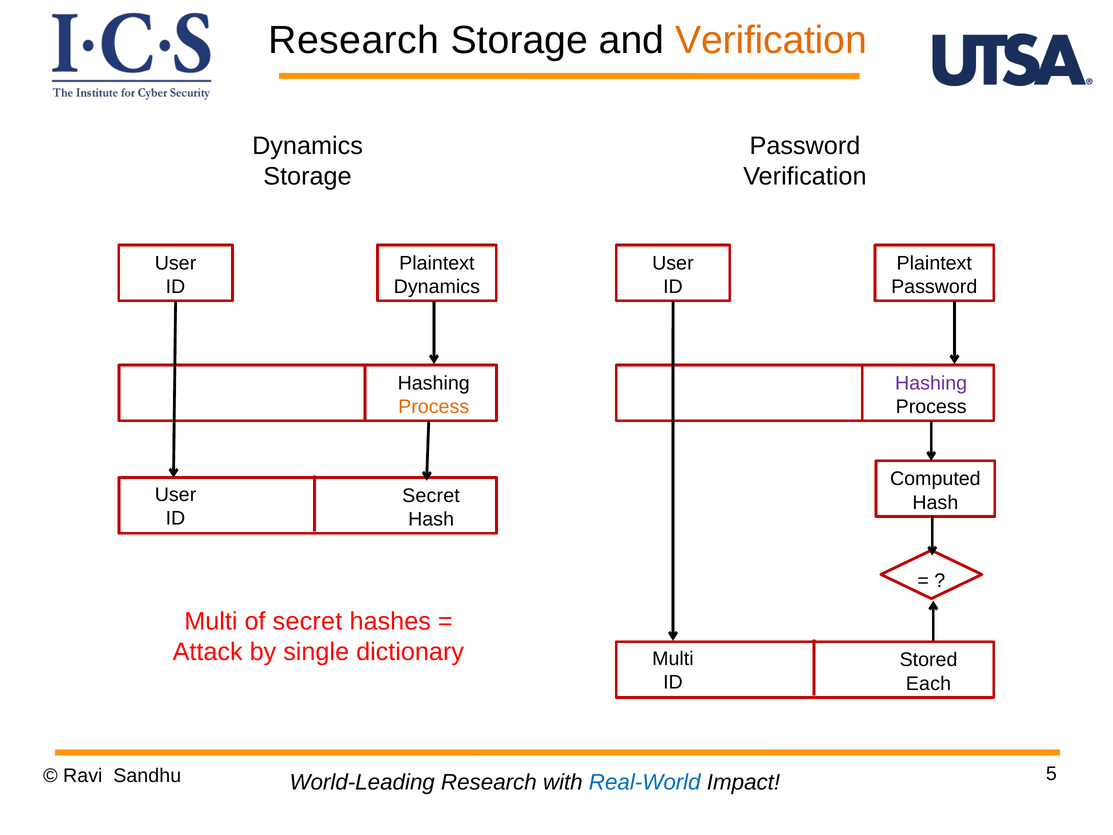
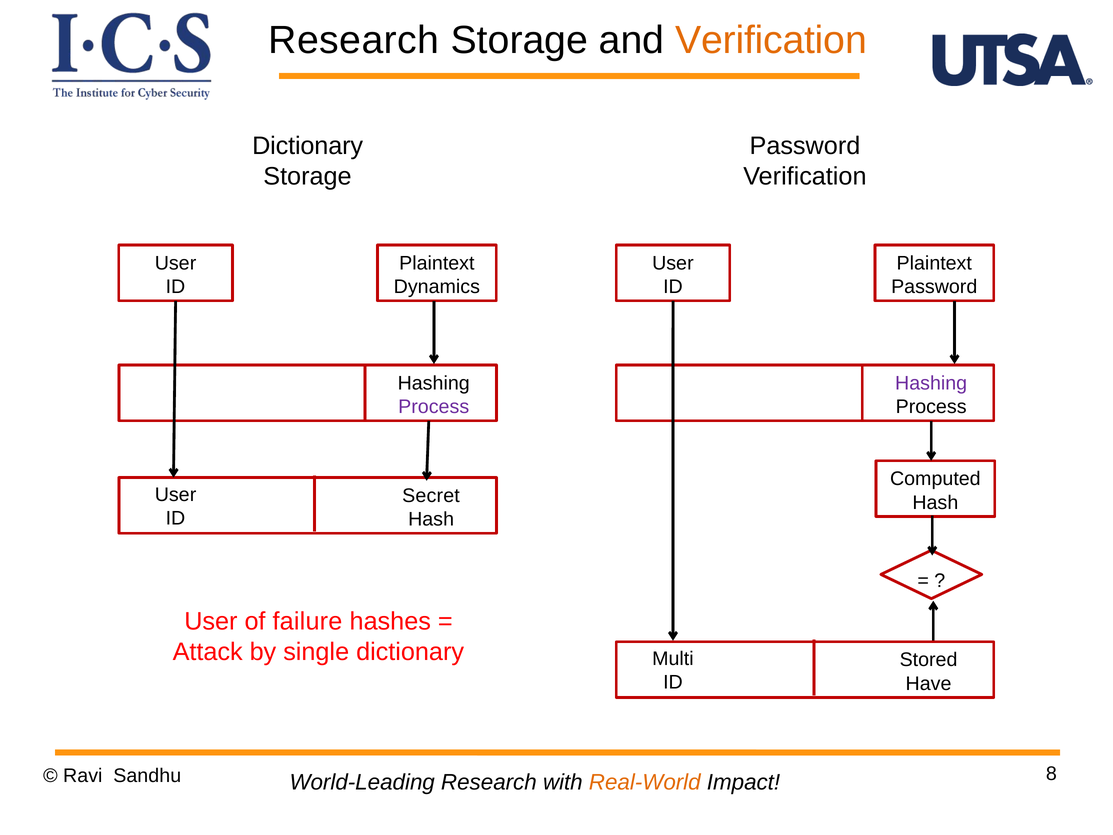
Dynamics at (308, 146): Dynamics -> Dictionary
Process at (434, 407) colour: orange -> purple
Multi at (211, 621): Multi -> User
of secret: secret -> failure
Each: Each -> Have
5: 5 -> 8
Real-World colour: blue -> orange
